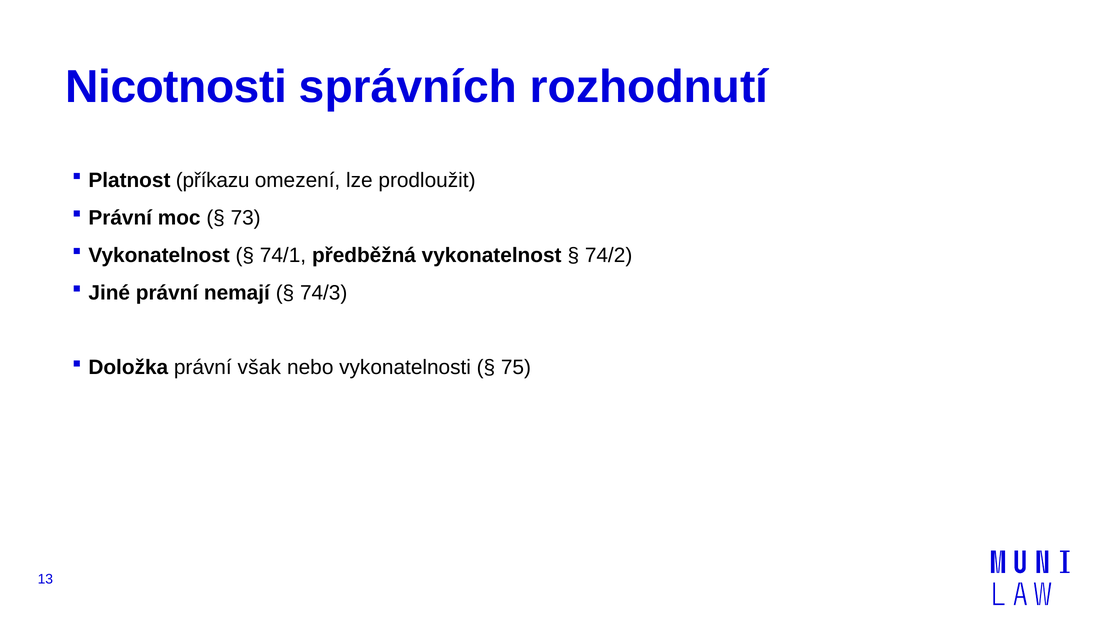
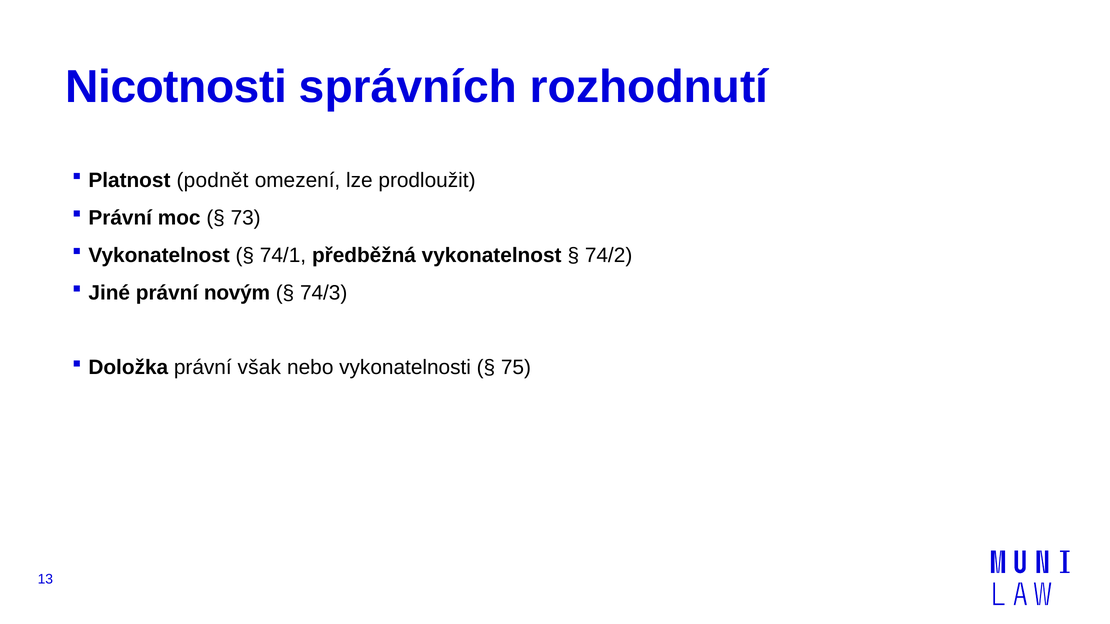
příkazu: příkazu -> podnět
nemají: nemají -> novým
